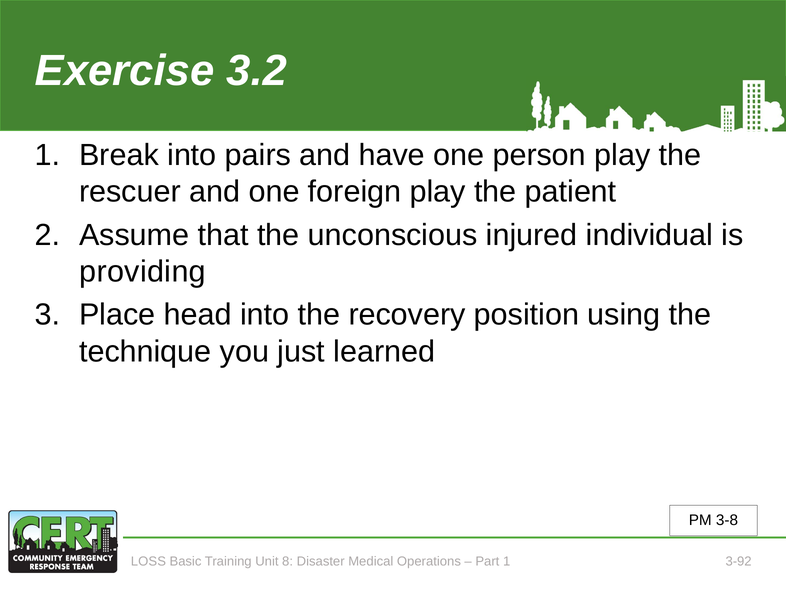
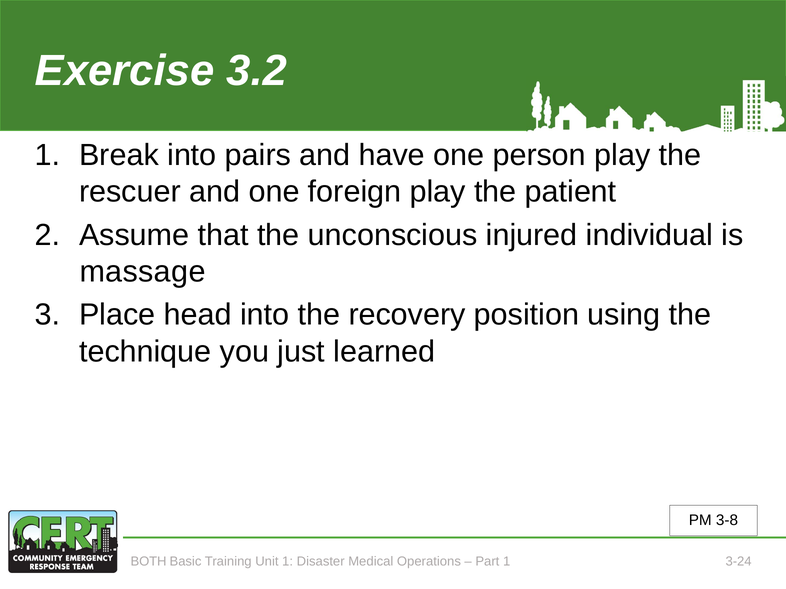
providing: providing -> massage
LOSS: LOSS -> BOTH
Unit 8: 8 -> 1
3-92: 3-92 -> 3-24
